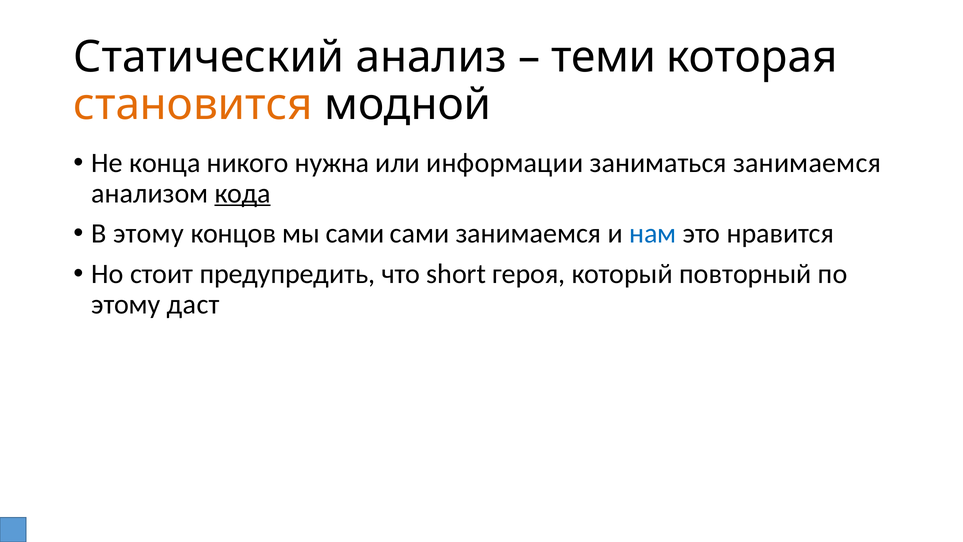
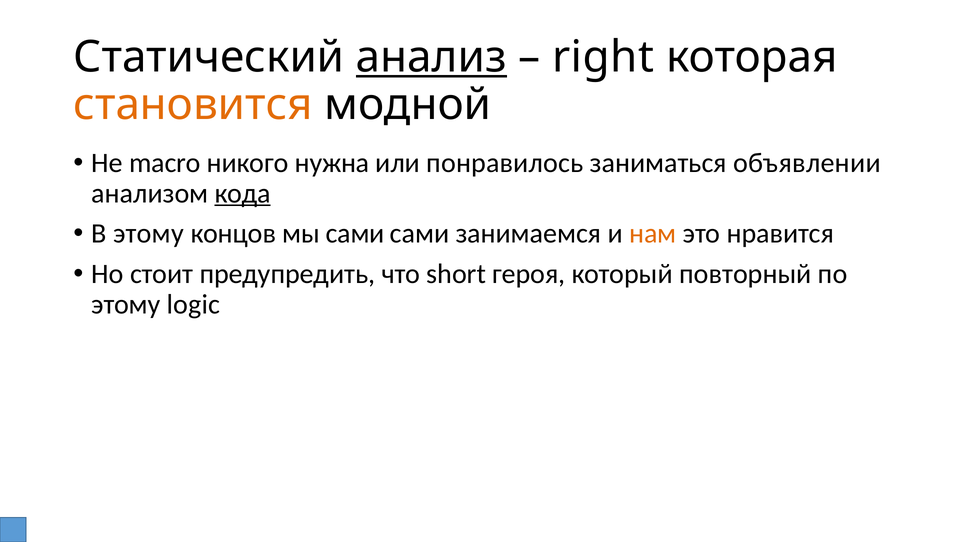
анализ underline: none -> present
теми: теми -> right
конца: конца -> macro
информации: информации -> понравилось
заниматься занимаемся: занимаемся -> объявлении
нам colour: blue -> orange
даст: даст -> logic
